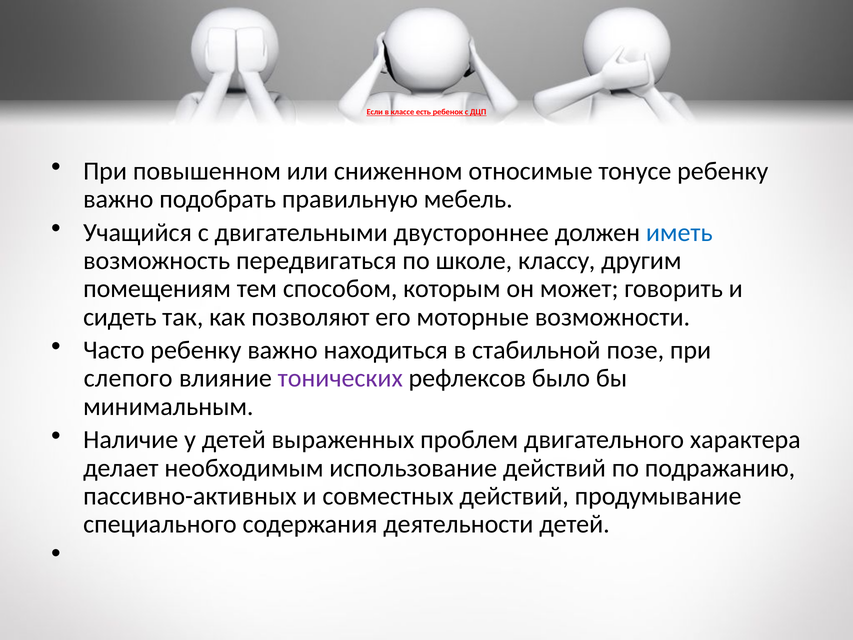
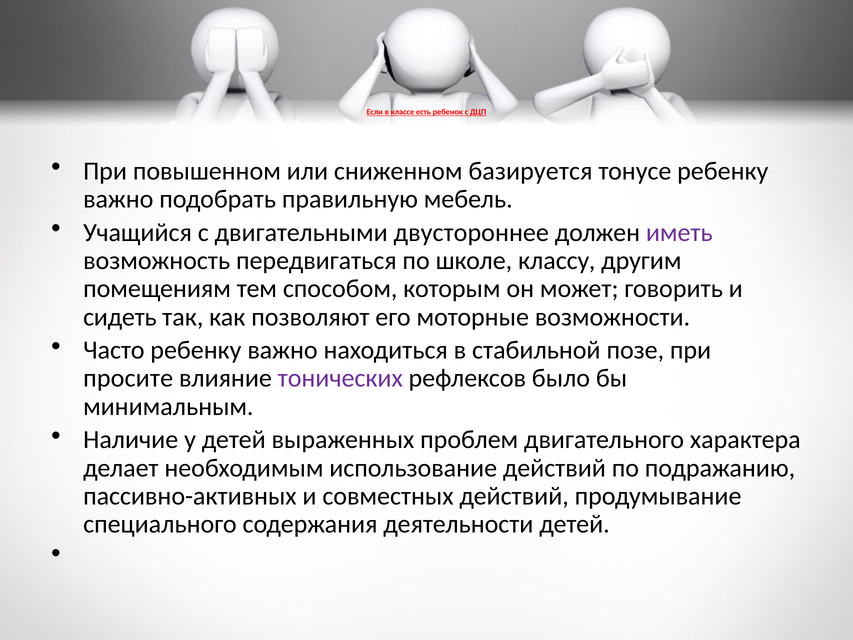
относимые: относимые -> базируется
иметь colour: blue -> purple
слепого: слепого -> просите
